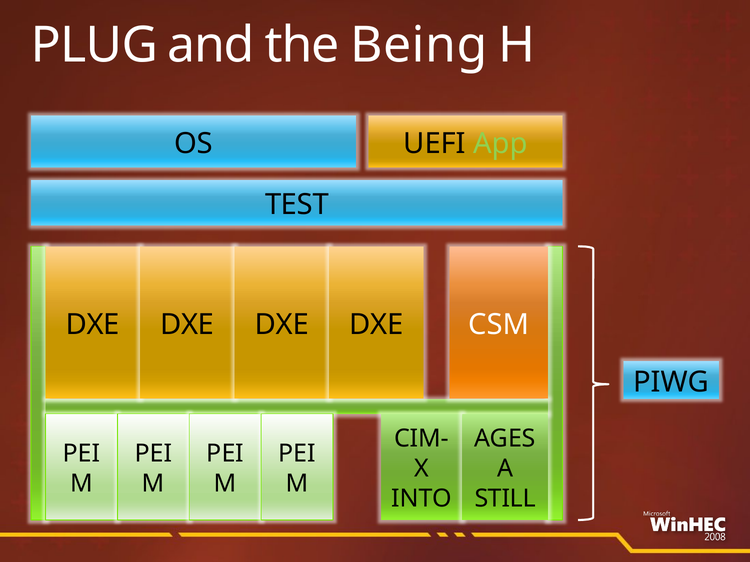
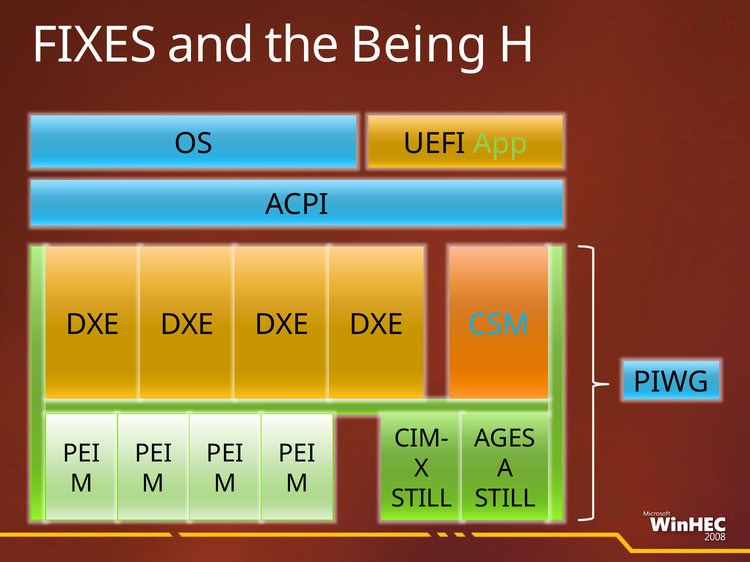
PLUG: PLUG -> FIXES
TEST: TEST -> ACPI
CSM colour: white -> light blue
INTO at (422, 499): INTO -> STILL
